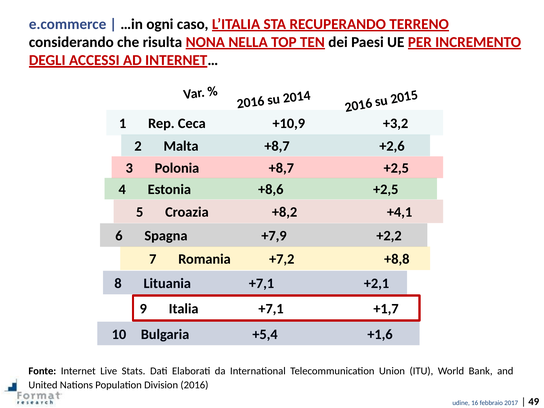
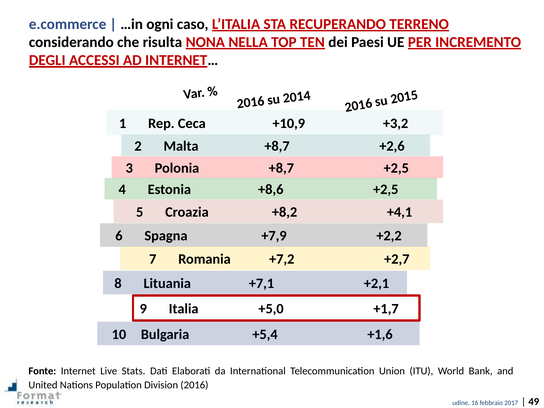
+8,8: +8,8 -> +2,7
+7,1 at (271, 309): +7,1 -> +5,0
